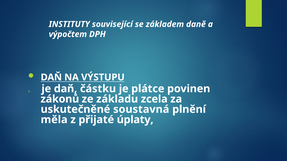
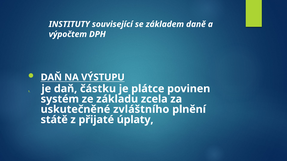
zákonů: zákonů -> systém
soustavná: soustavná -> zvláštního
měla: měla -> státě
